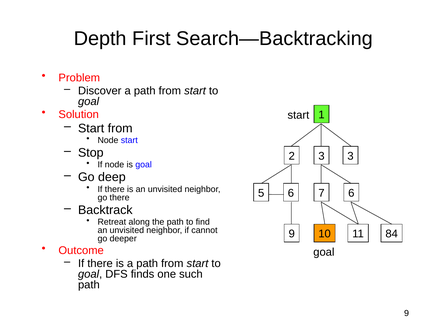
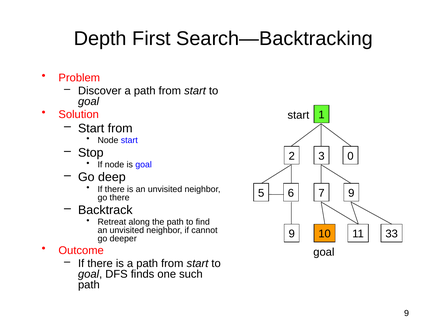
3 3: 3 -> 0
6 6: 6 -> 9
84: 84 -> 33
